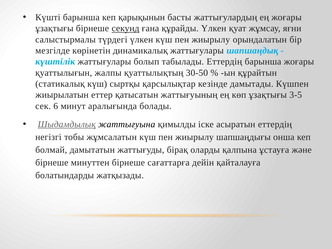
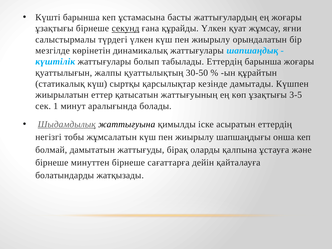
қарықынын: қарықынын -> ұстамасына
6: 6 -> 1
